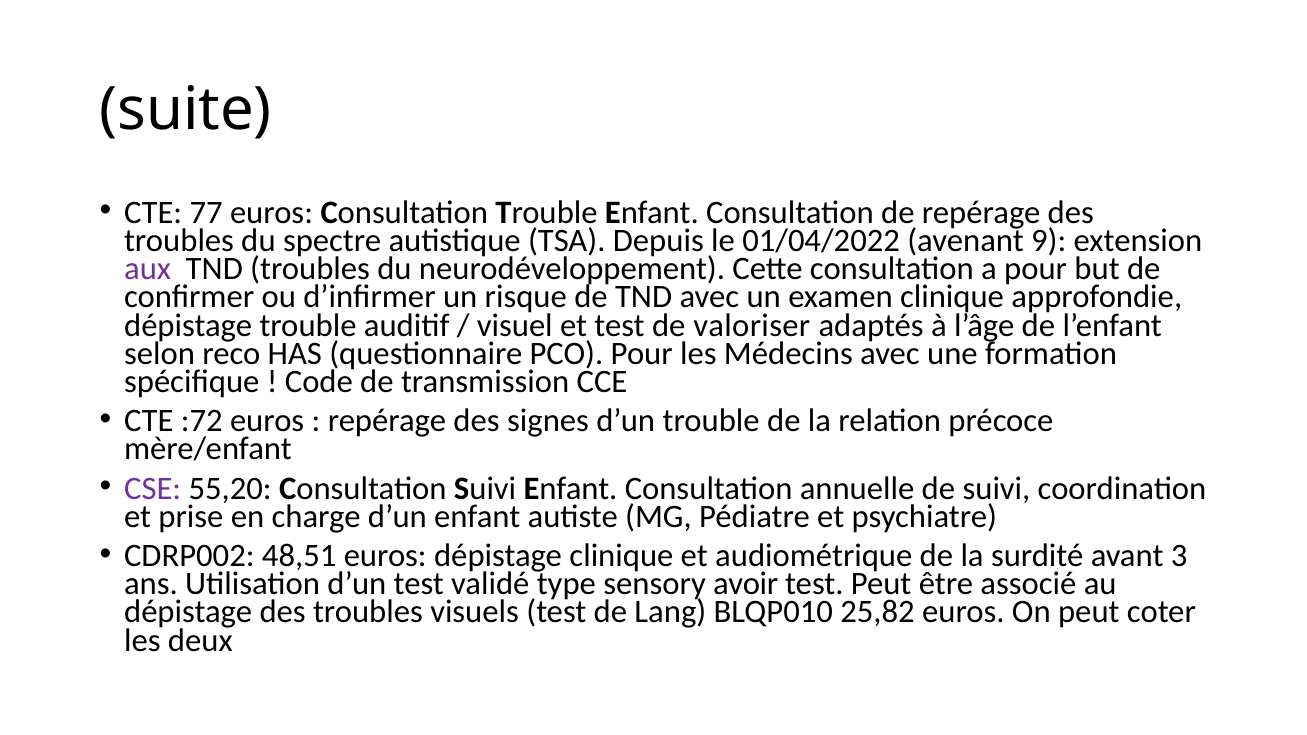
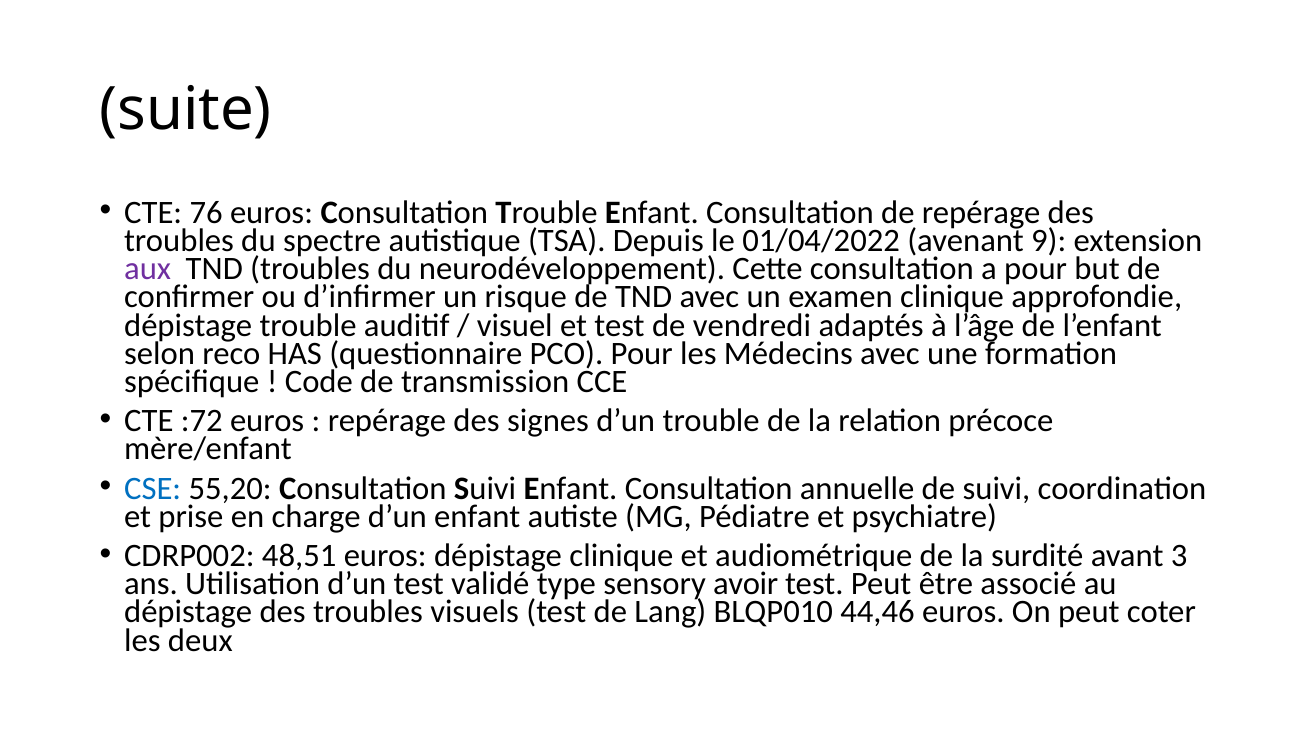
77: 77 -> 76
valoriser: valoriser -> vendredi
CSE colour: purple -> blue
25,82: 25,82 -> 44,46
